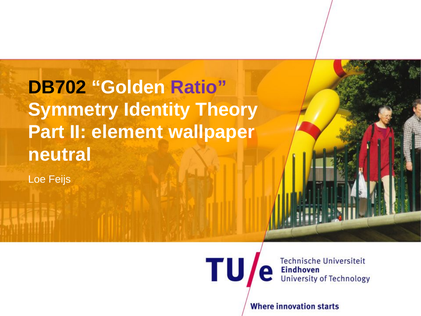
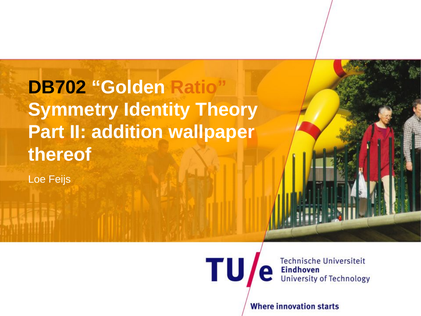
Ratio colour: purple -> orange
element: element -> addition
neutral: neutral -> thereof
